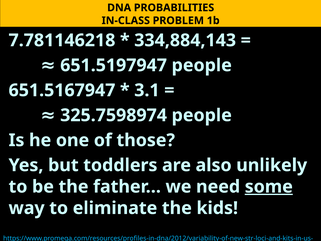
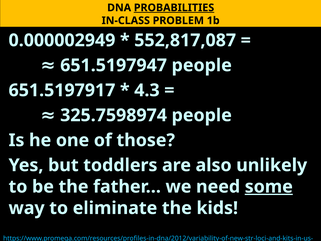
PROBABILITIES underline: none -> present
7.781146218: 7.781146218 -> 0.000002949
334,884,143: 334,884,143 -> 552,817,087
651.5167947: 651.5167947 -> 651.5197917
3.1: 3.1 -> 4.3
